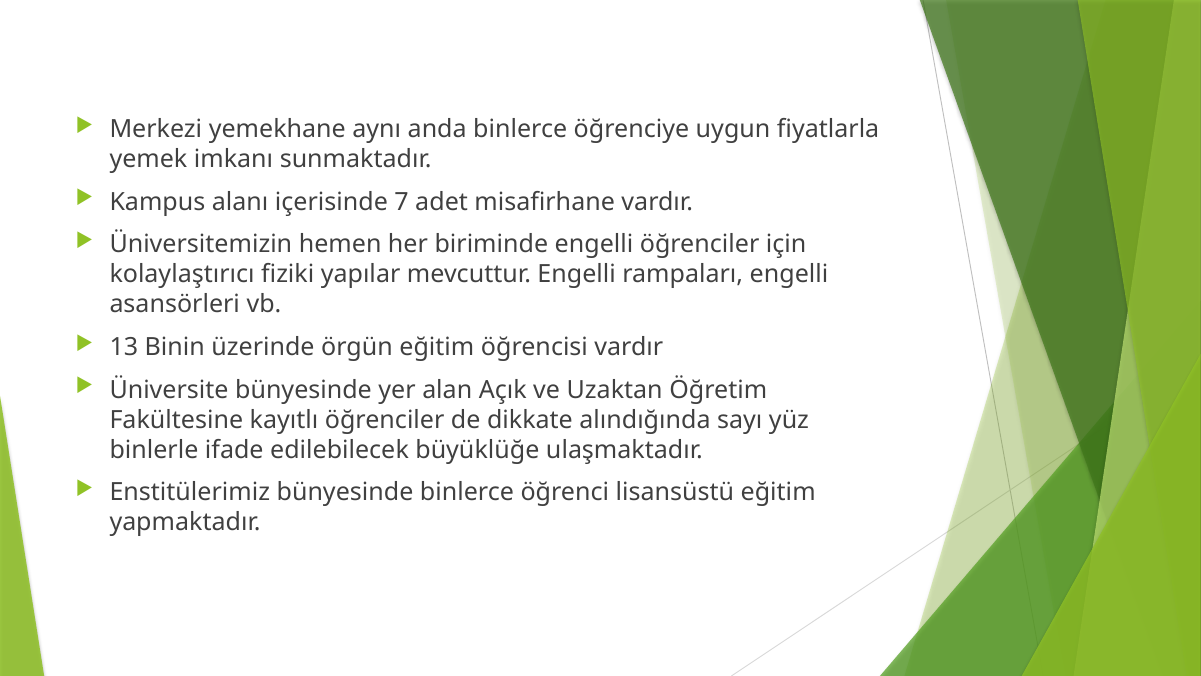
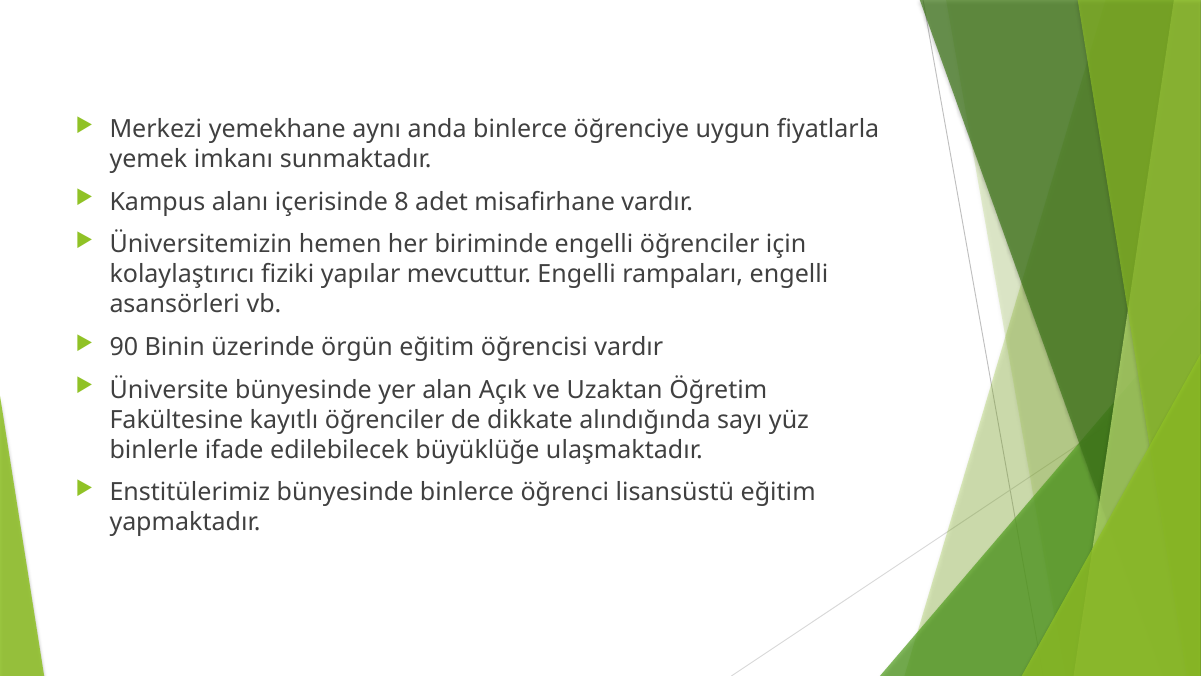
7: 7 -> 8
13: 13 -> 90
